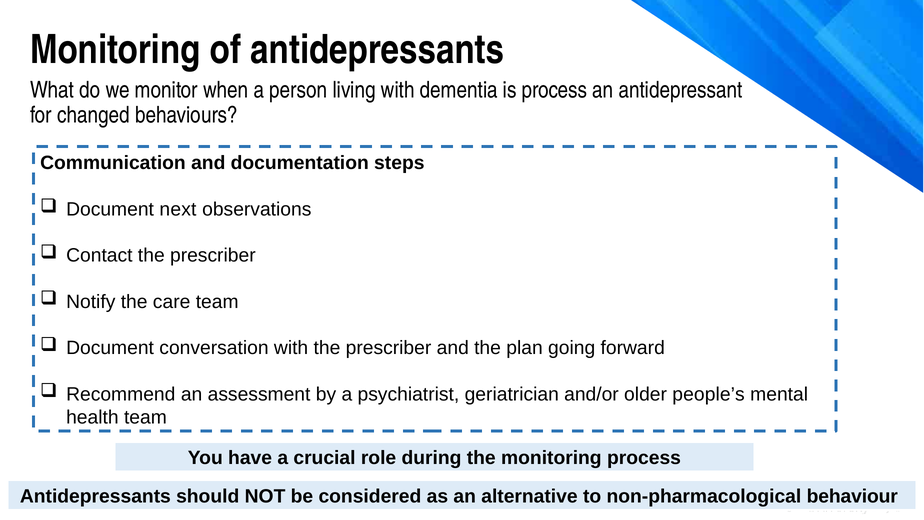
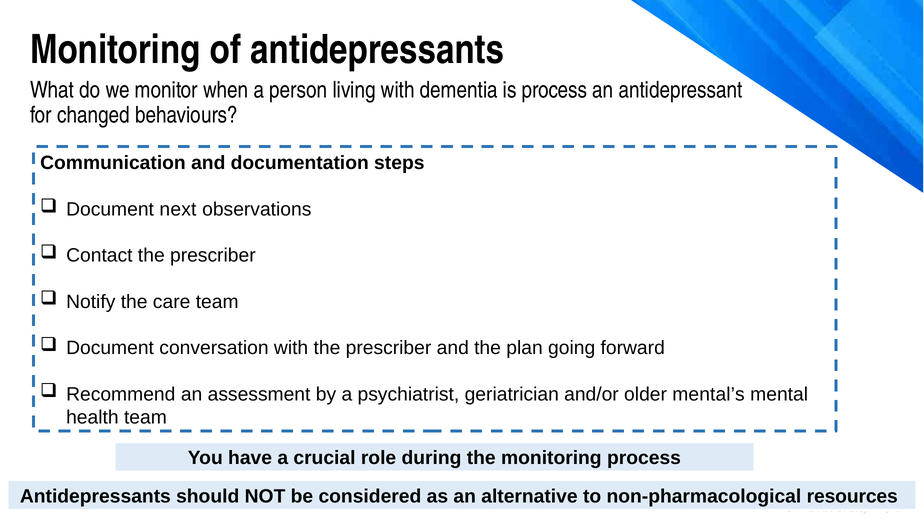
people’s: people’s -> mental’s
behaviour: behaviour -> resources
